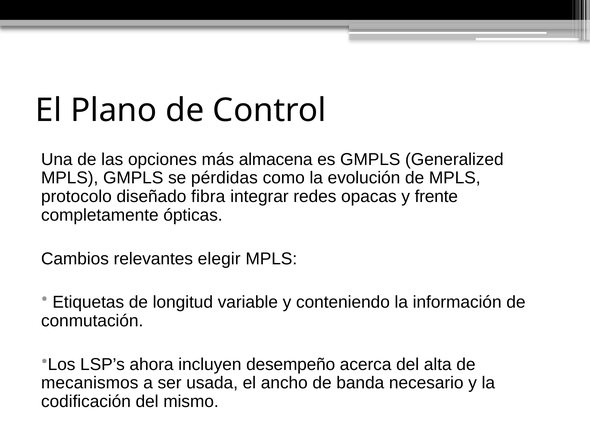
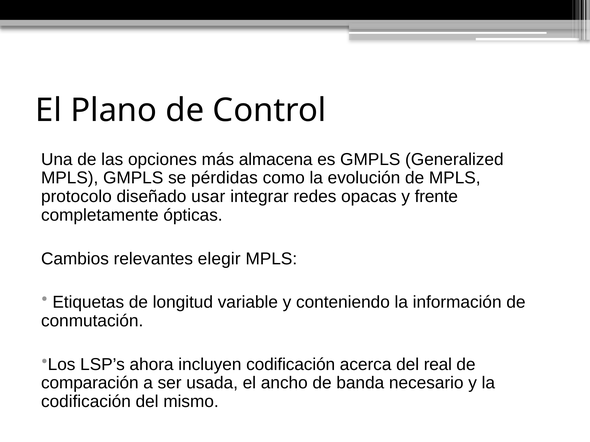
fibra: fibra -> usar
incluyen desempeño: desempeño -> codificación
alta: alta -> real
mecanismos: mecanismos -> comparación
